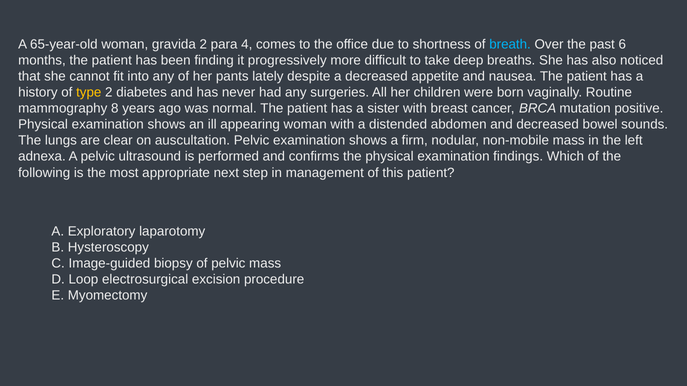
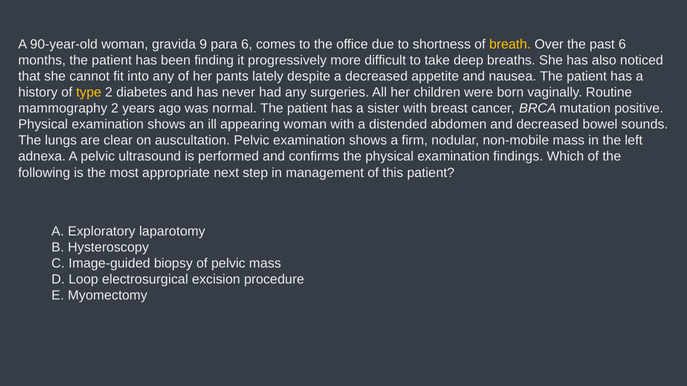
65-year-old: 65-year-old -> 90-year-old
gravida 2: 2 -> 9
para 4: 4 -> 6
breath colour: light blue -> yellow
mammography 8: 8 -> 2
